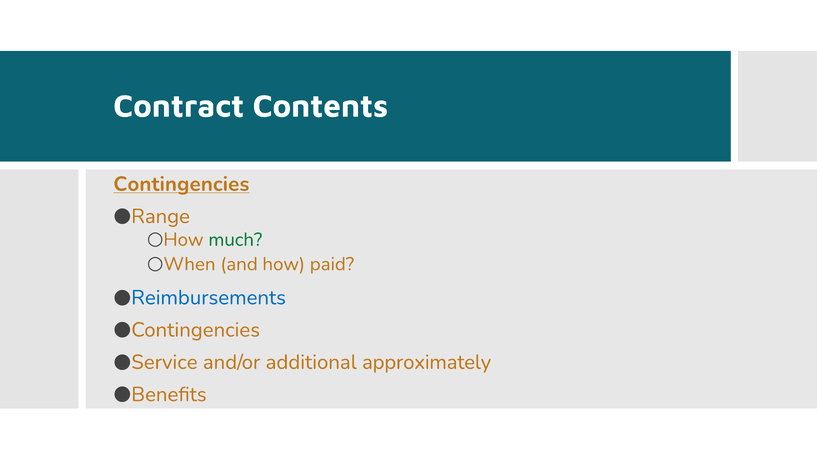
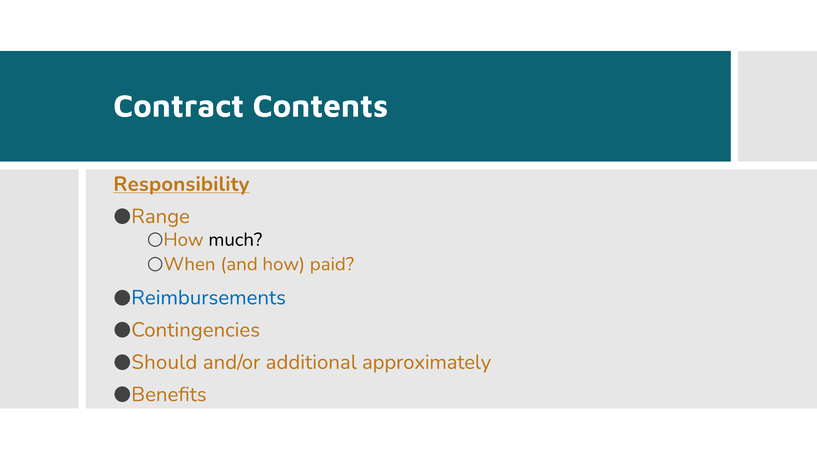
Contingencies at (181, 184): Contingencies -> Responsibility
much colour: green -> black
Service: Service -> Should
